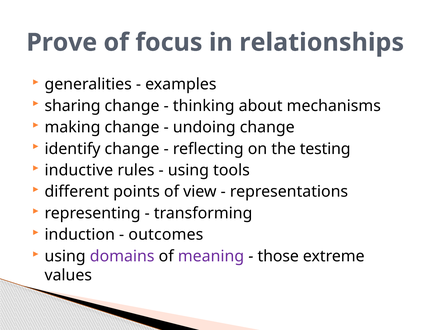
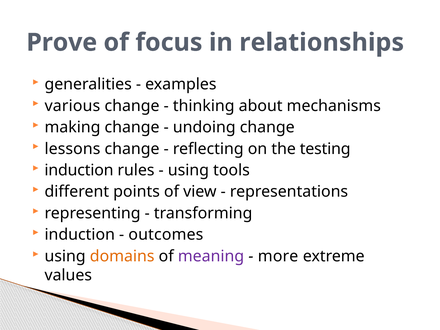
sharing: sharing -> various
identify: identify -> lessons
inductive at (79, 170): inductive -> induction
domains colour: purple -> orange
those: those -> more
